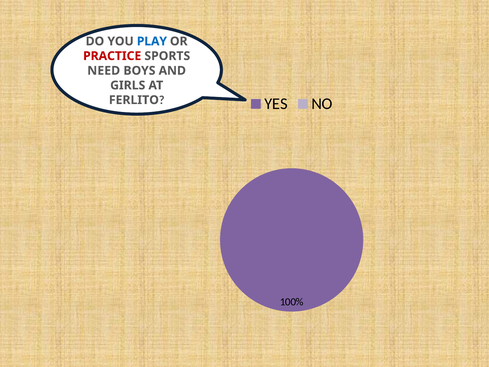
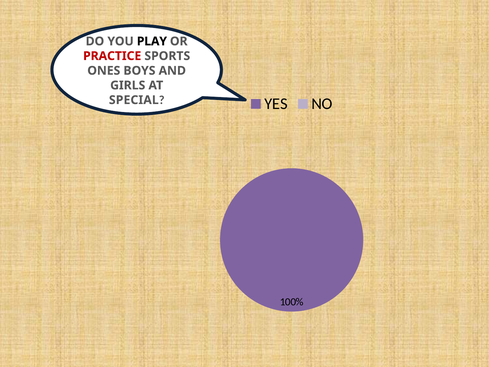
PLAY colour: blue -> black
NEED: NEED -> ONES
FERLITO: FERLITO -> SPECIAL
